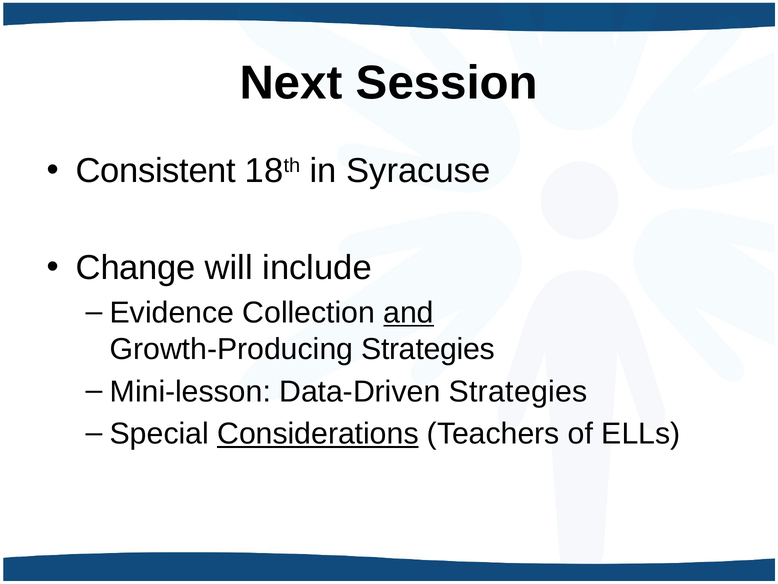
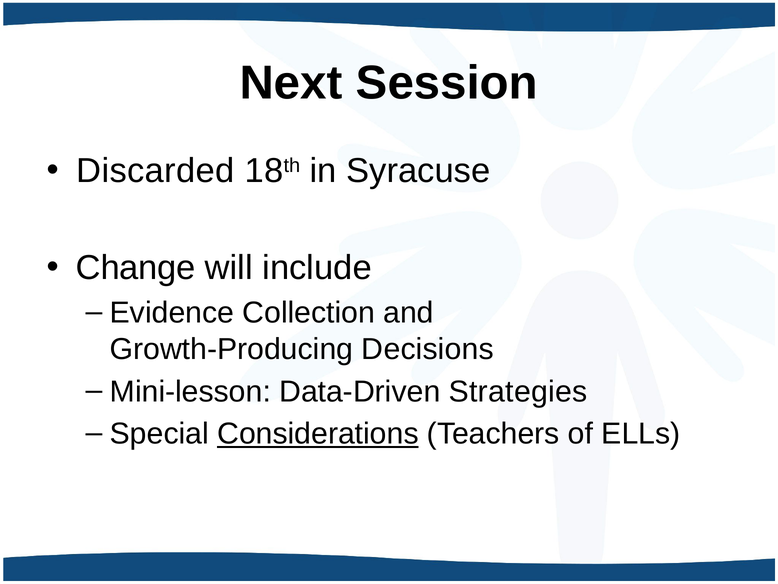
Consistent: Consistent -> Discarded
and underline: present -> none
Growth-Producing Strategies: Strategies -> Decisions
